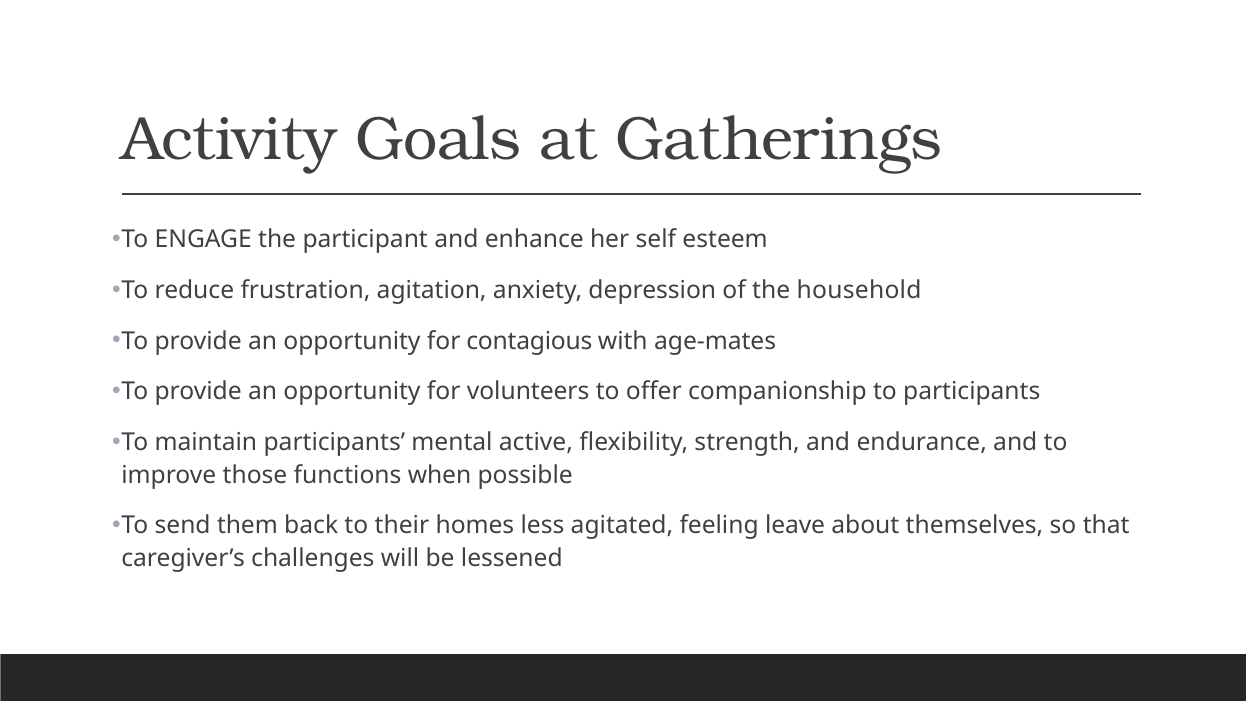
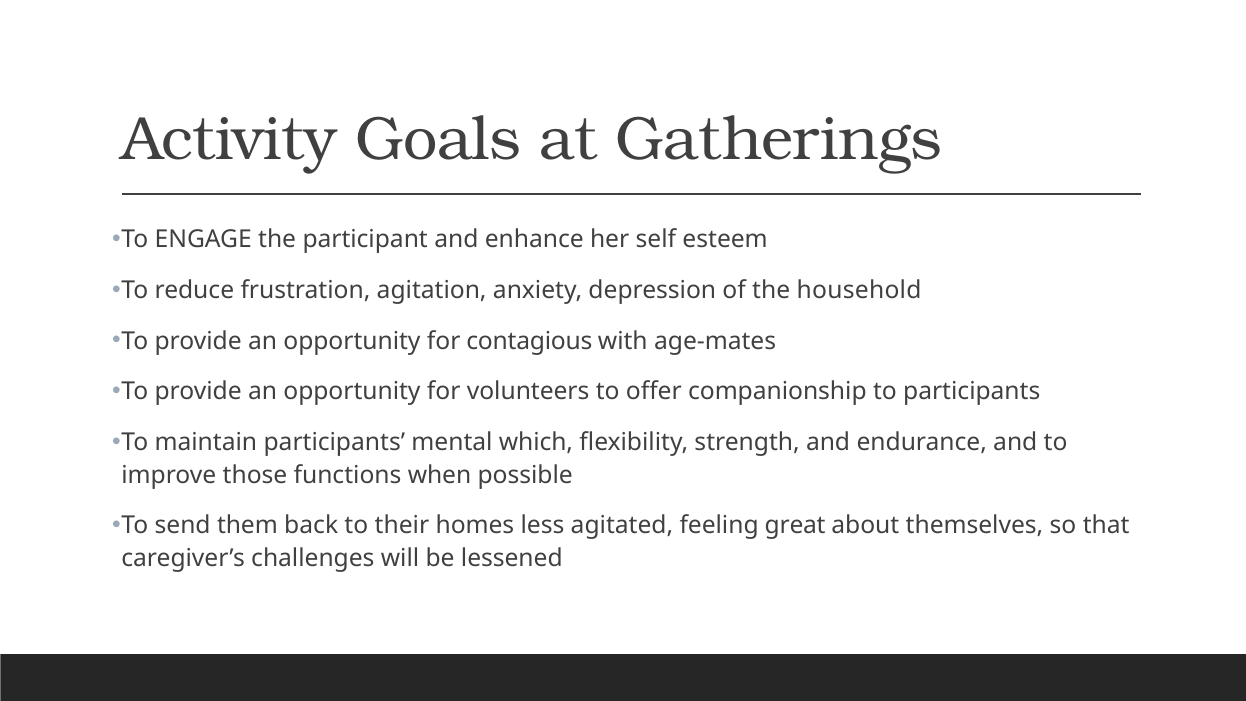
active: active -> which
leave: leave -> great
